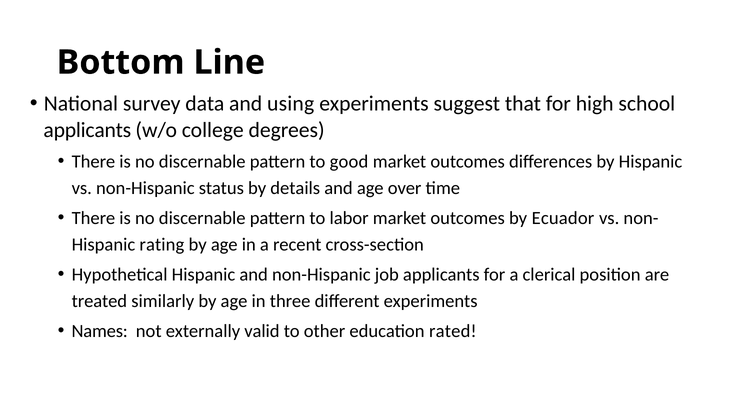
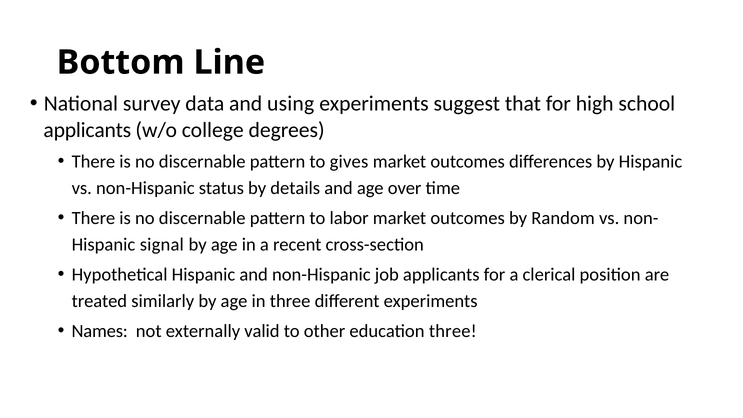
good: good -> gives
Ecuador: Ecuador -> Random
rating: rating -> signal
education rated: rated -> three
